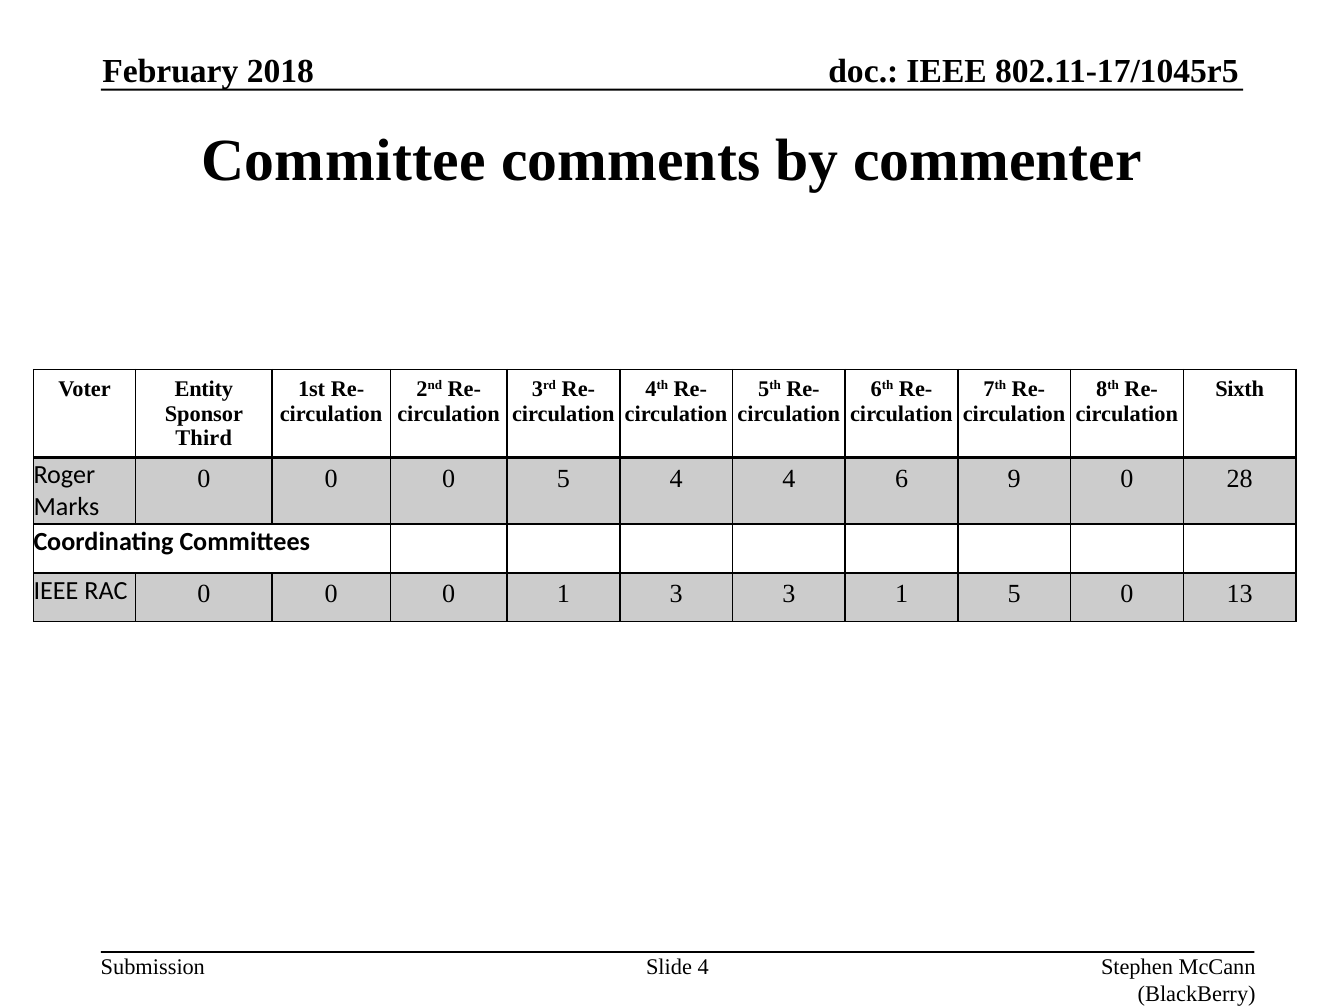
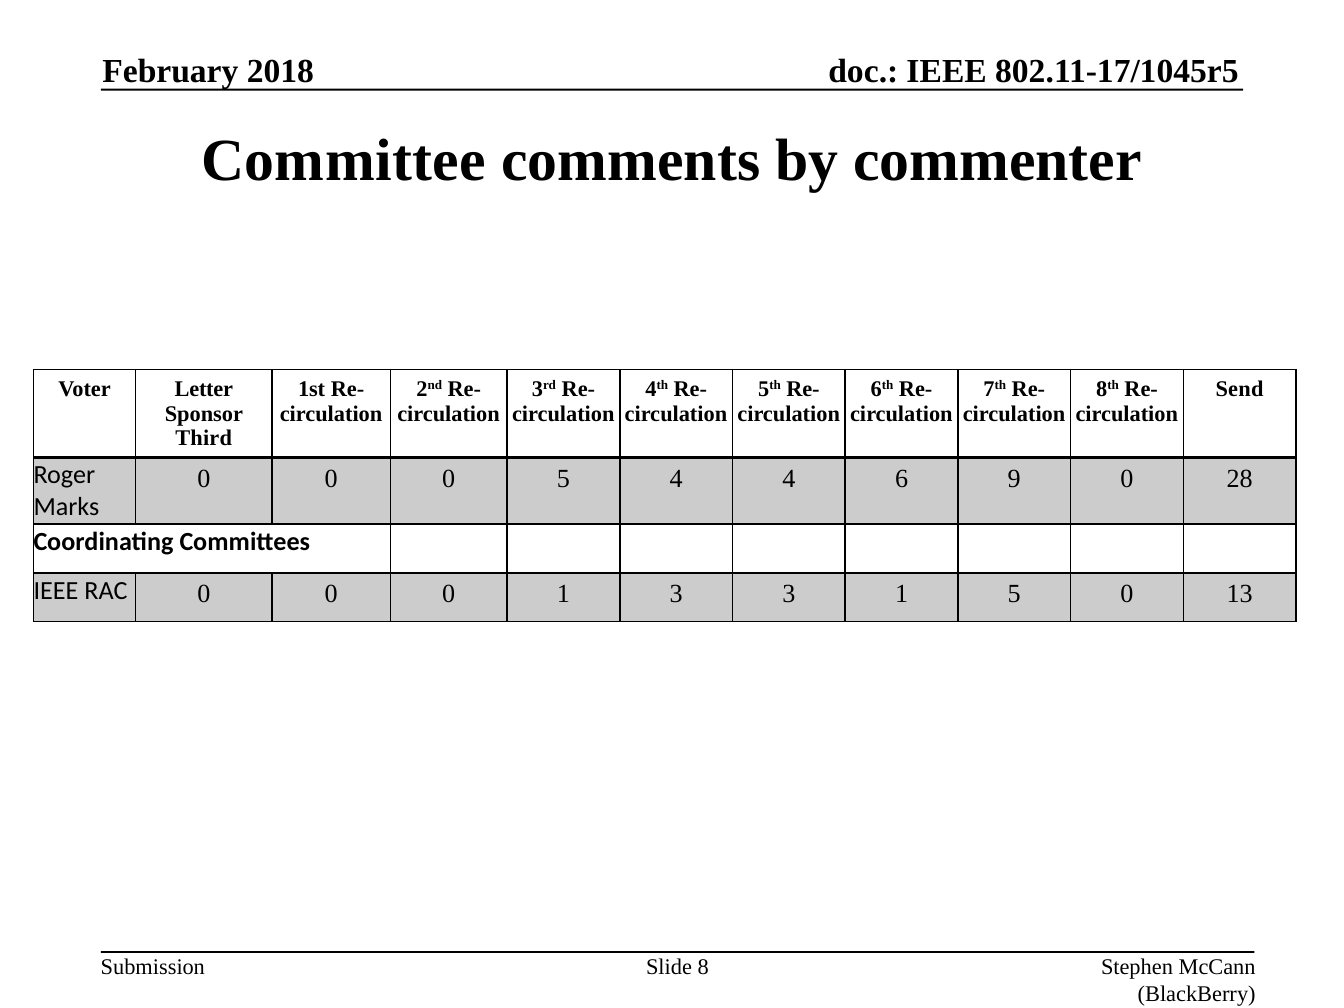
Entity: Entity -> Letter
Sixth: Sixth -> Send
Slide 4: 4 -> 8
